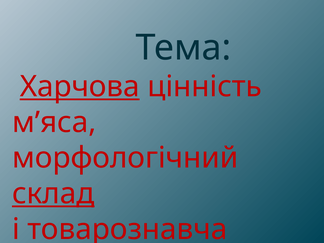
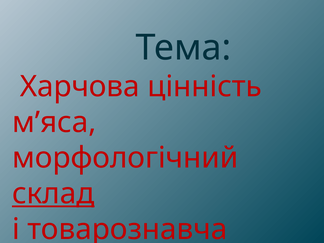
Харчова underline: present -> none
